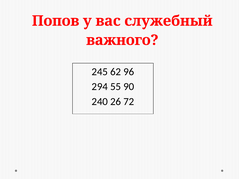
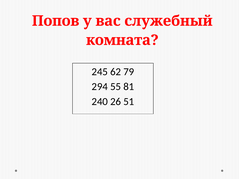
важного: важного -> комната
96: 96 -> 79
90: 90 -> 81
72: 72 -> 51
